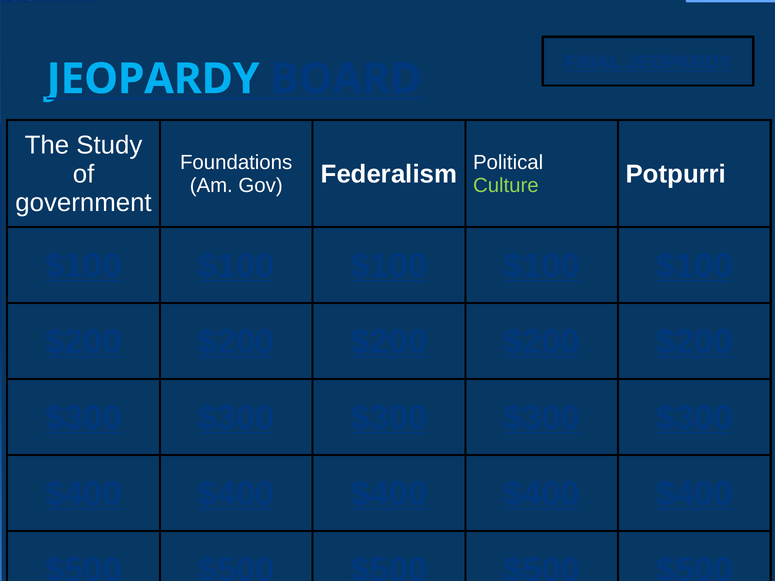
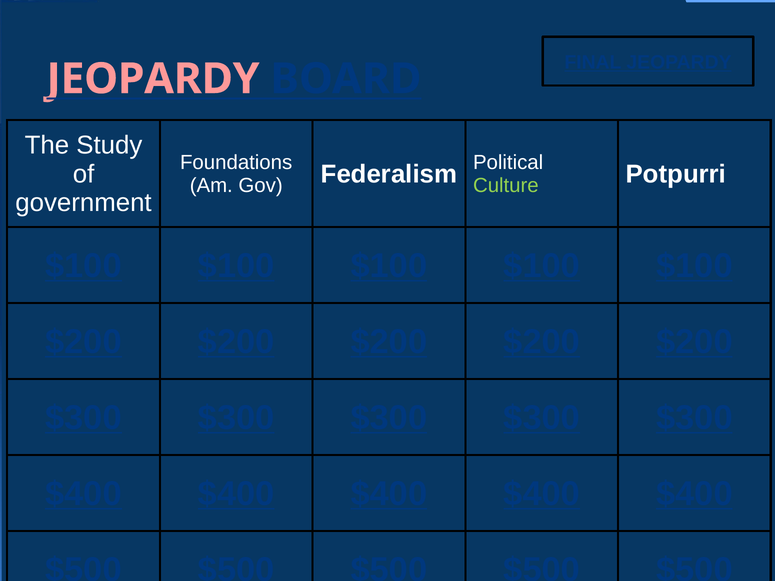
JEOPARDY at (153, 79) colour: light blue -> pink
